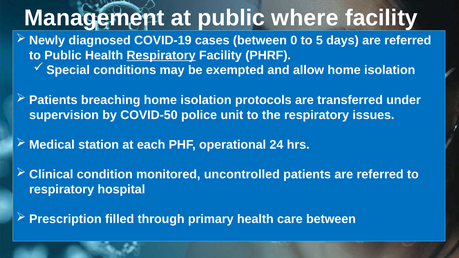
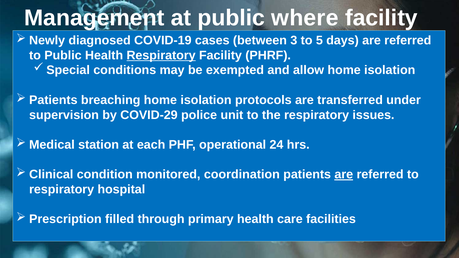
0: 0 -> 3
COVID-50: COVID-50 -> COVID-29
uncontrolled: uncontrolled -> coordination
are at (344, 175) underline: none -> present
care between: between -> facilities
